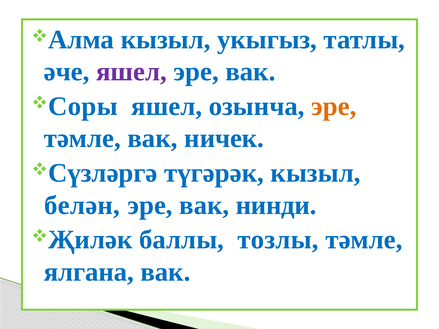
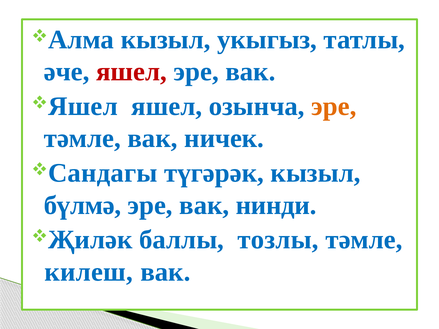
яшел at (132, 72) colour: purple -> red
Соры at (83, 106): Соры -> Яшел
Сүзләргә: Сүзләргә -> Сандагы
белән: белән -> бүлмә
ялгана: ялгана -> килеш
